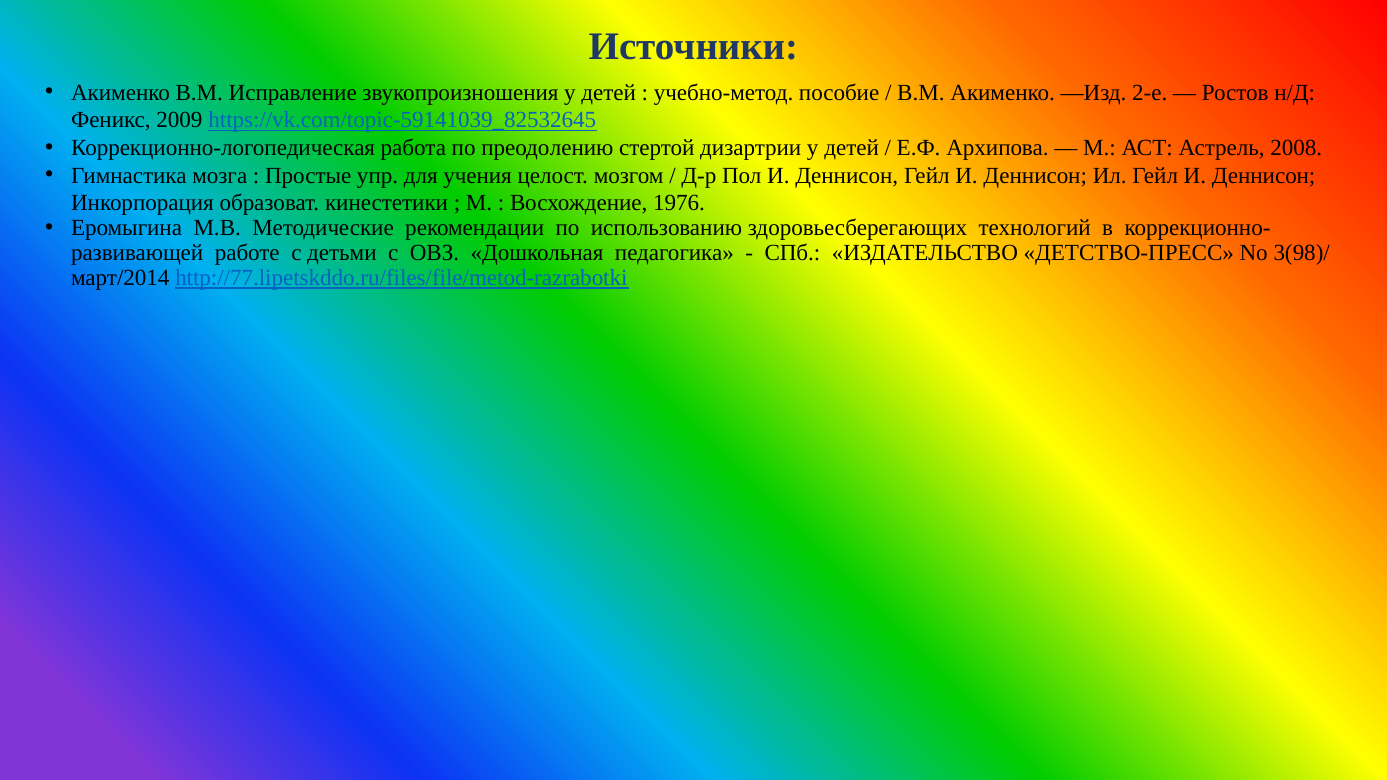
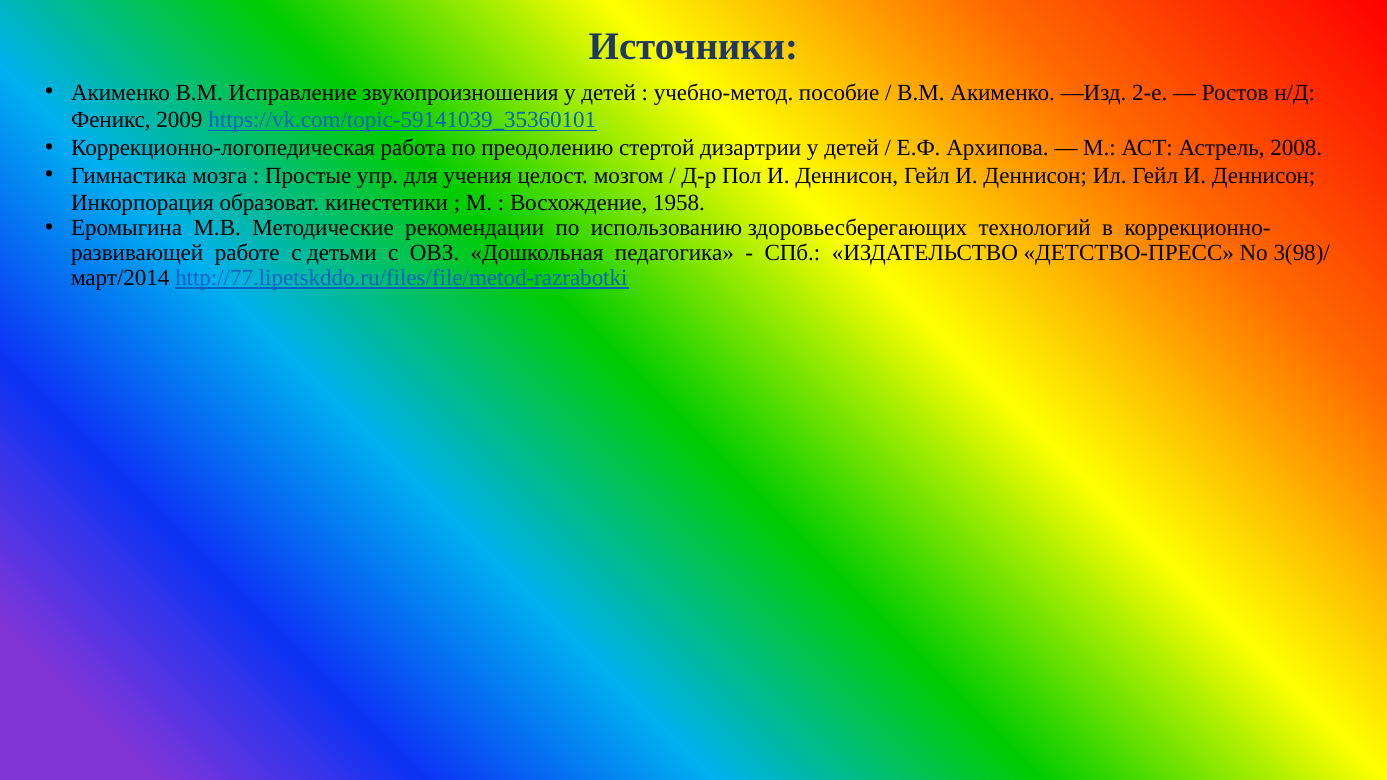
https://vk.com/topic-59141039_82532645: https://vk.com/topic-59141039_82532645 -> https://vk.com/topic-59141039_35360101
1976: 1976 -> 1958
